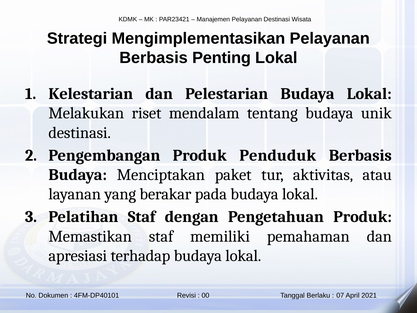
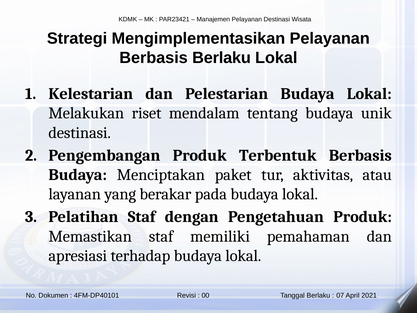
Berbasis Penting: Penting -> Berlaku
Penduduk: Penduduk -> Terbentuk
